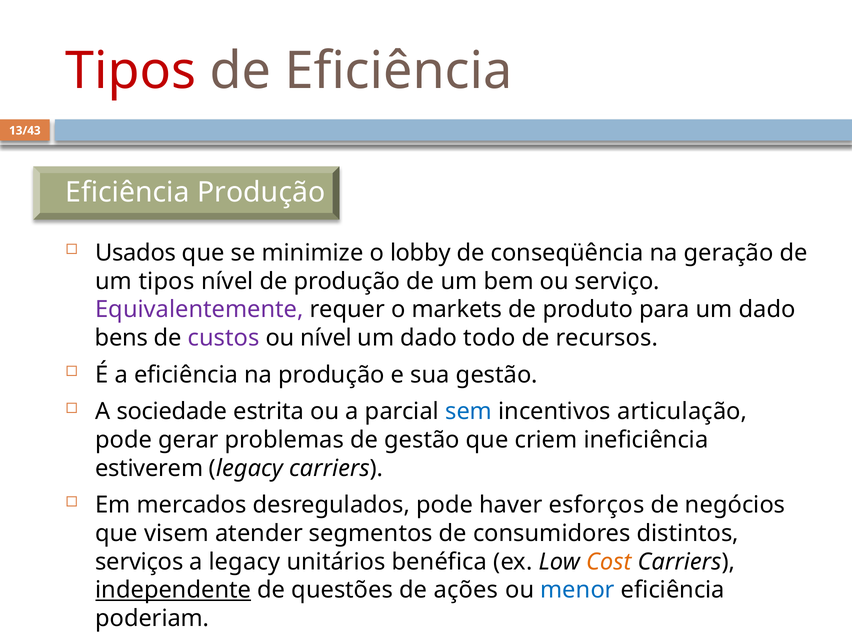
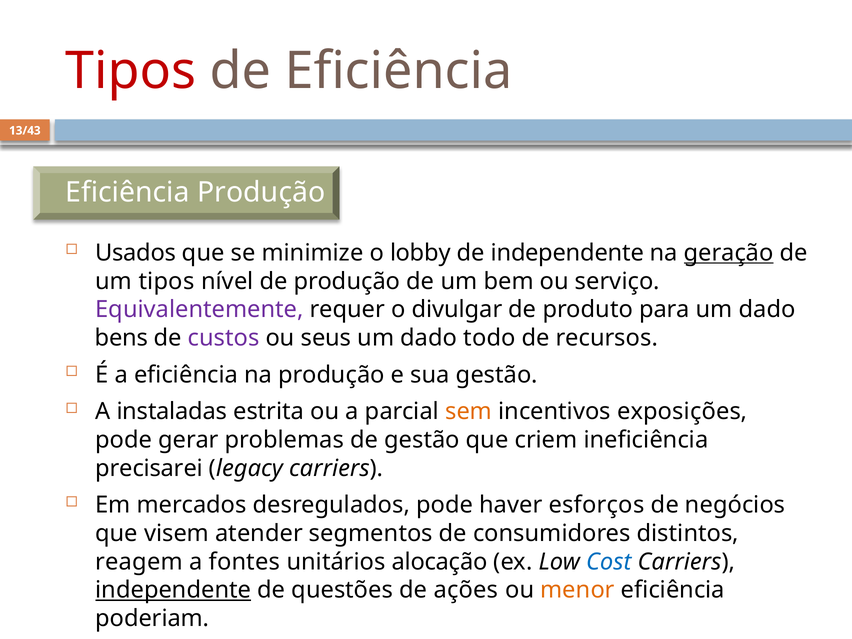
de conseqüência: conseqüência -> independente
geração underline: none -> present
markets: markets -> divulgar
ou nível: nível -> seus
sociedade: sociedade -> instaladas
sem colour: blue -> orange
articulação: articulação -> exposições
estiverem: estiverem -> precisarei
serviços: serviços -> reagem
a legacy: legacy -> fontes
benéfica: benéfica -> alocação
Cost colour: orange -> blue
menor colour: blue -> orange
